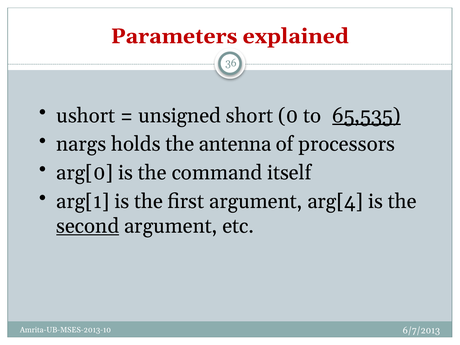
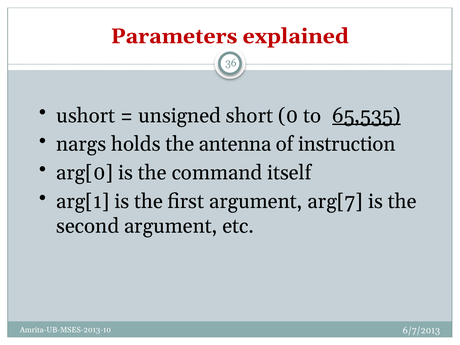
processors: processors -> instruction
arg[4: arg[4 -> arg[7
second underline: present -> none
